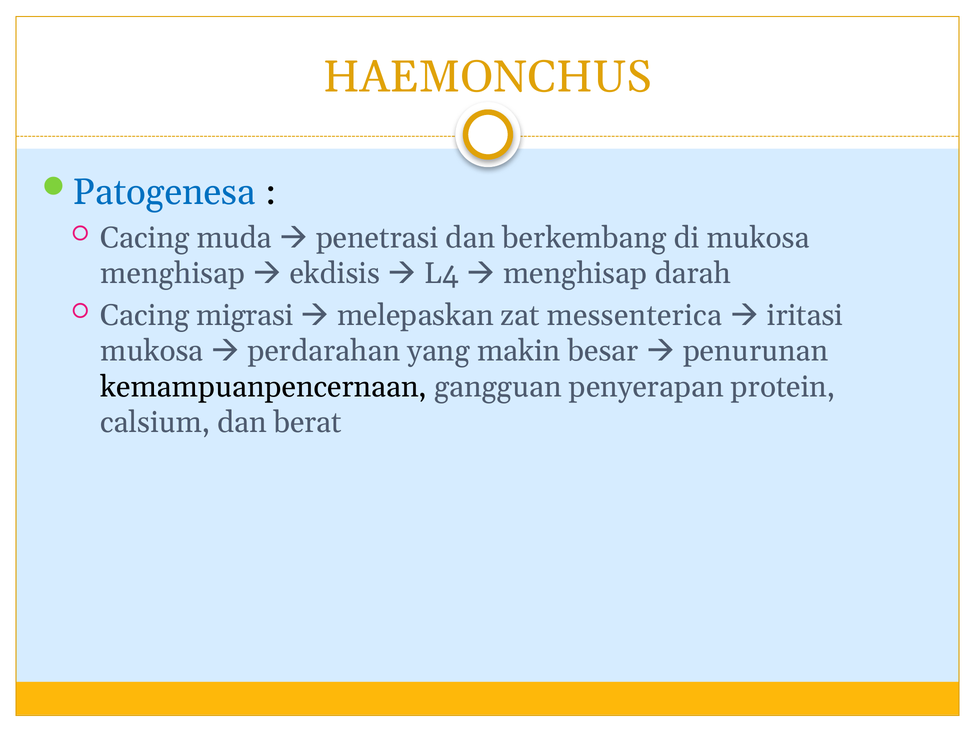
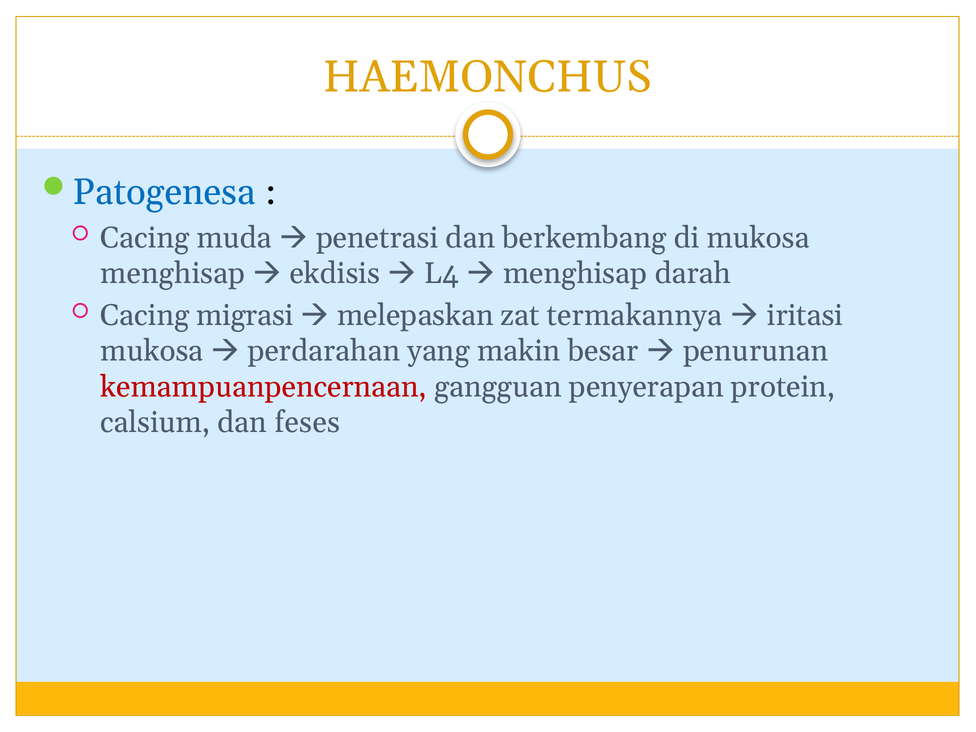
messenterica: messenterica -> termakannya
kemampuanpencernaan colour: black -> red
berat: berat -> feses
